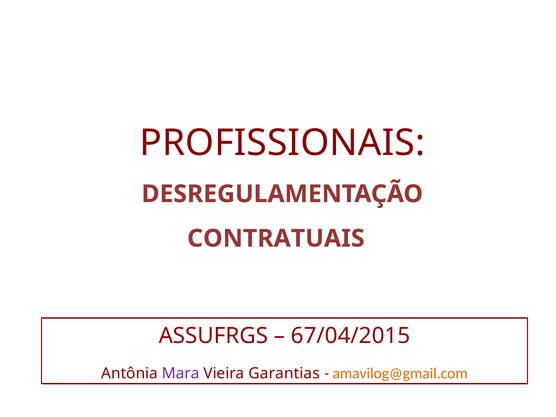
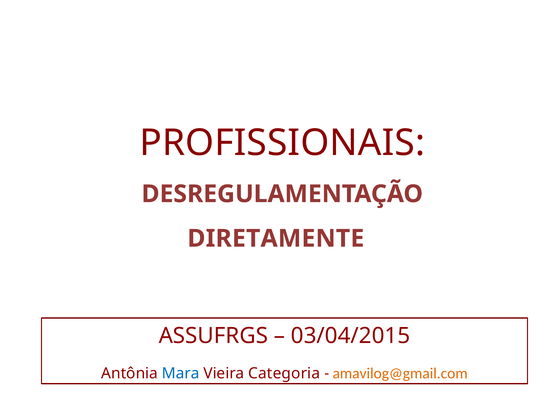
CONTRATUAIS: CONTRATUAIS -> DIRETAMENTE
67/04/2015: 67/04/2015 -> 03/04/2015
Mara colour: purple -> blue
Garantias: Garantias -> Categoria
